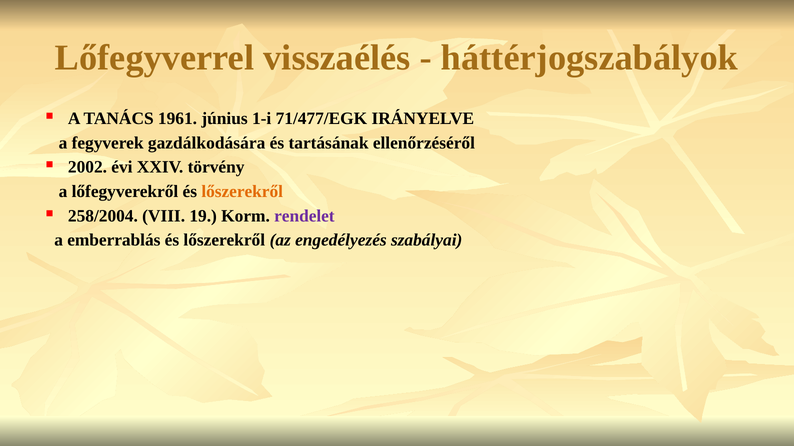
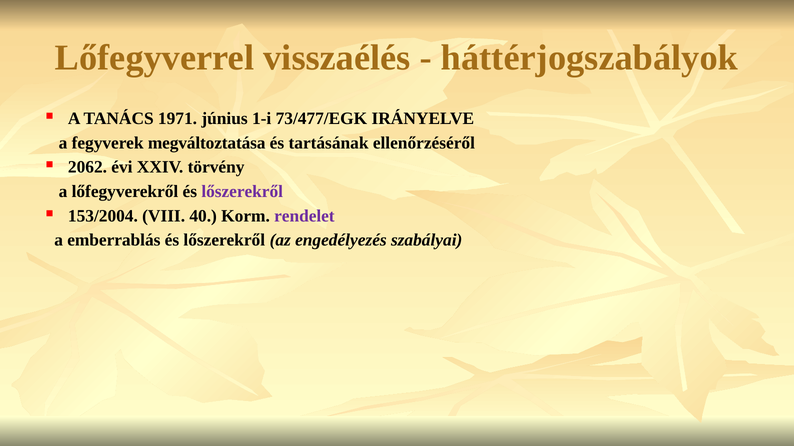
1961: 1961 -> 1971
71/477/EGK: 71/477/EGK -> 73/477/EGK
gazdálkodására: gazdálkodására -> megváltoztatása
2002: 2002 -> 2062
lőszerekről at (242, 192) colour: orange -> purple
258/2004: 258/2004 -> 153/2004
19: 19 -> 40
